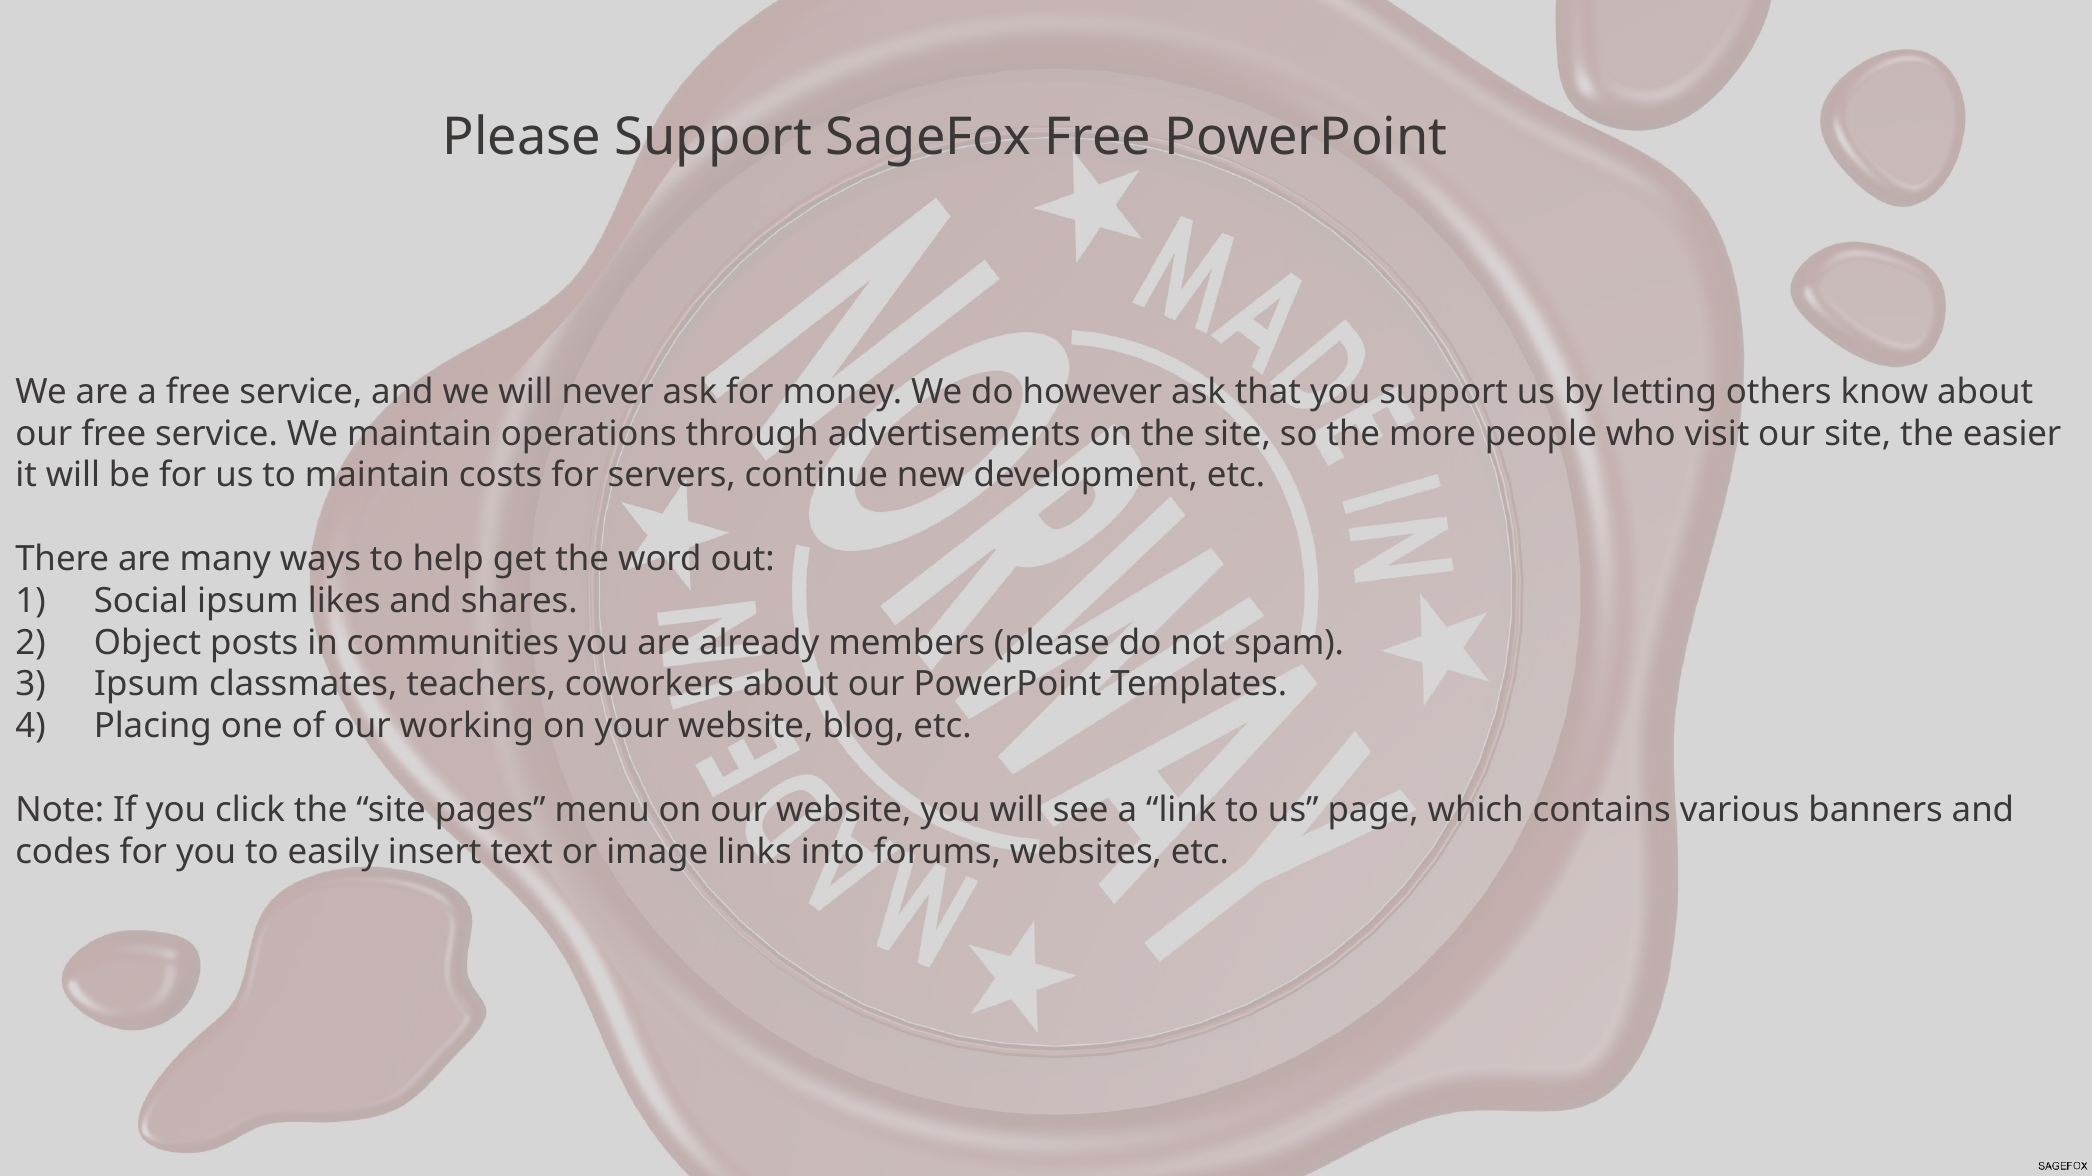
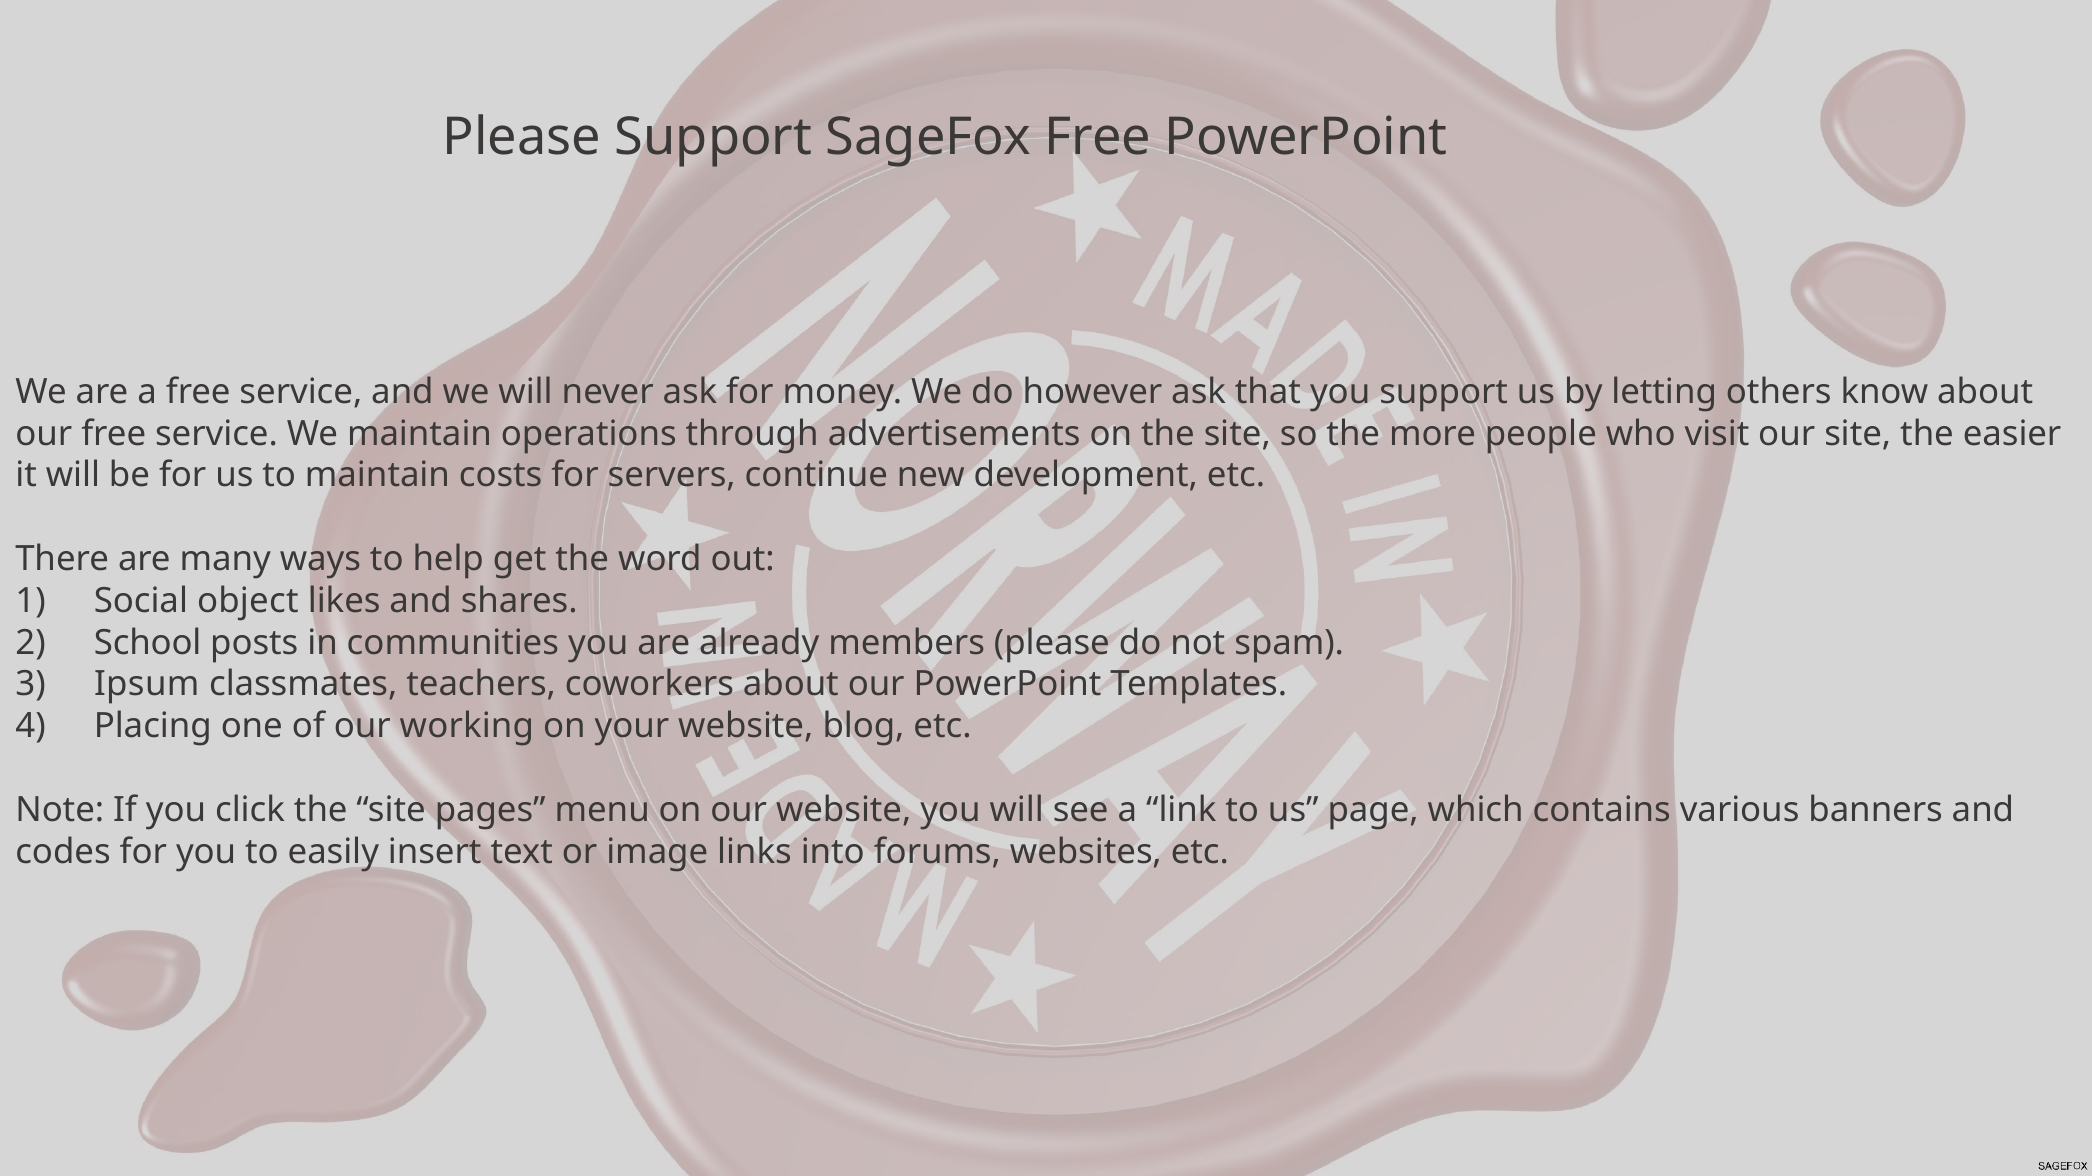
Social ipsum: ipsum -> object
Object: Object -> School
